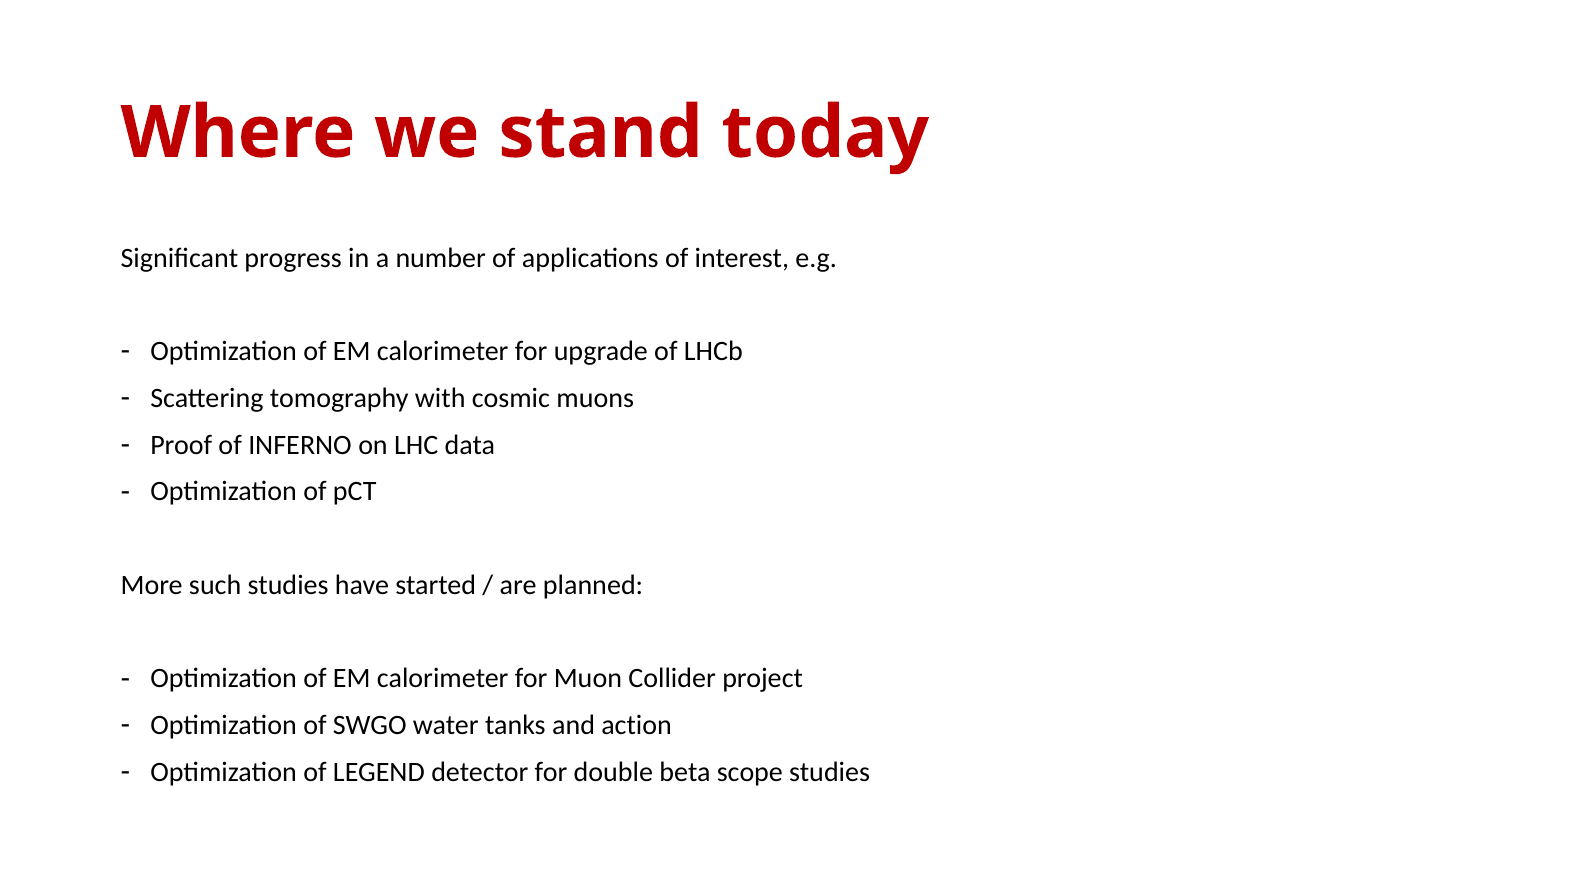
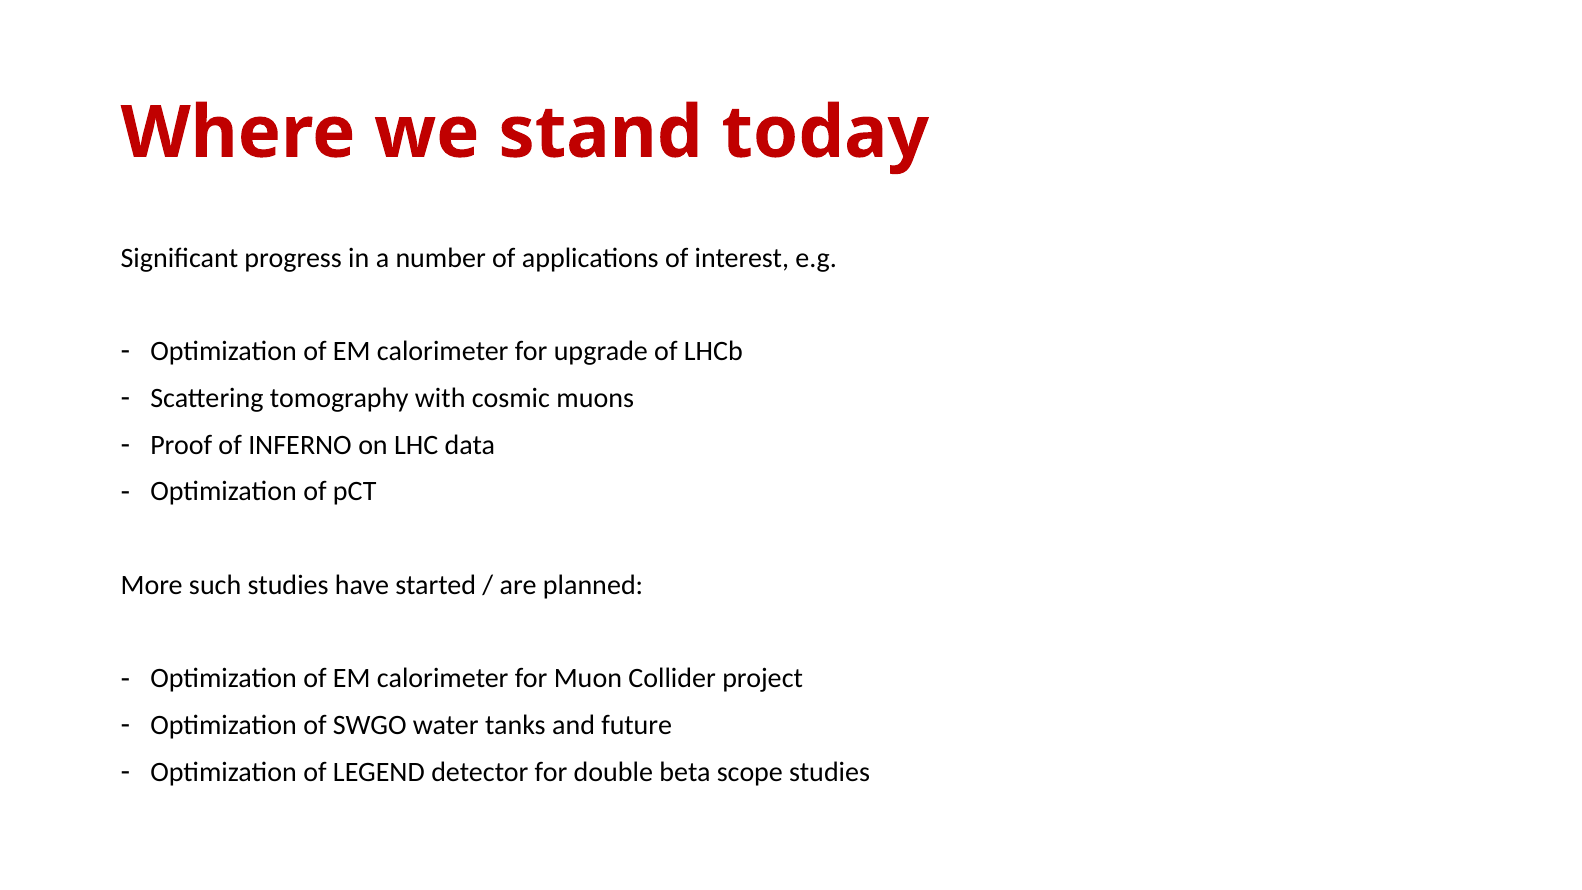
action: action -> future
